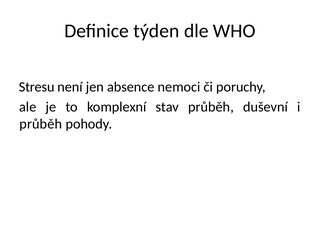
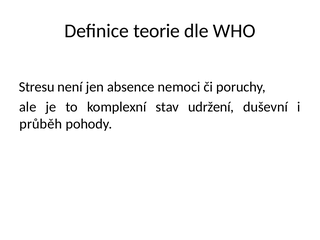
týden: týden -> teorie
stav průběh: průběh -> udržení
